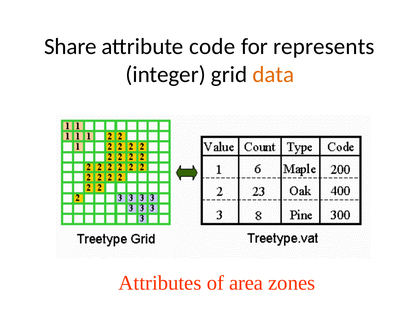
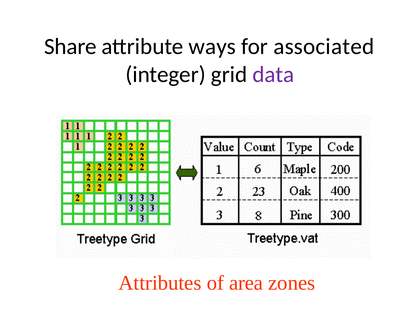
code: code -> ways
represents: represents -> associated
data colour: orange -> purple
